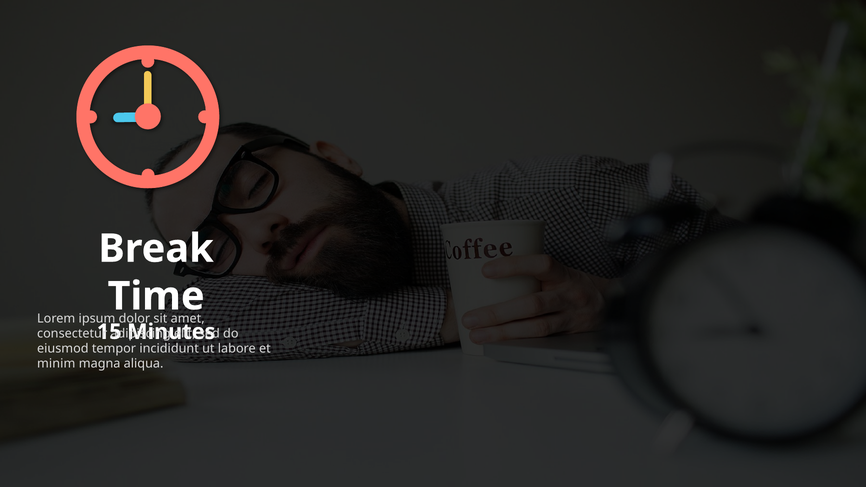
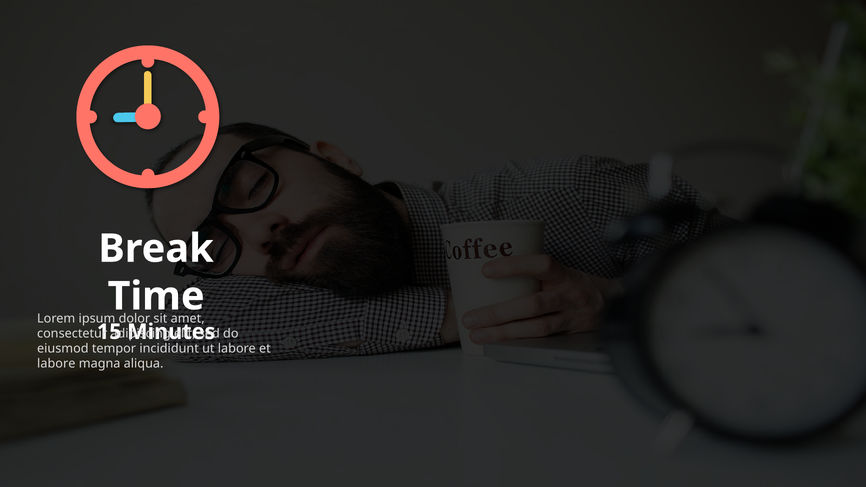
minim at (56, 364): minim -> labore
